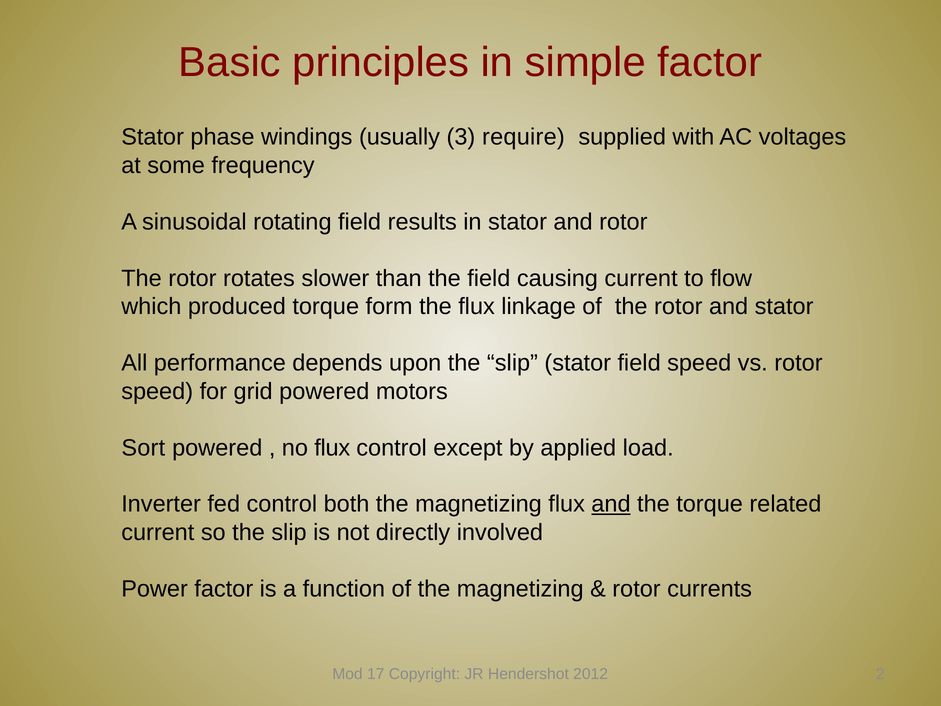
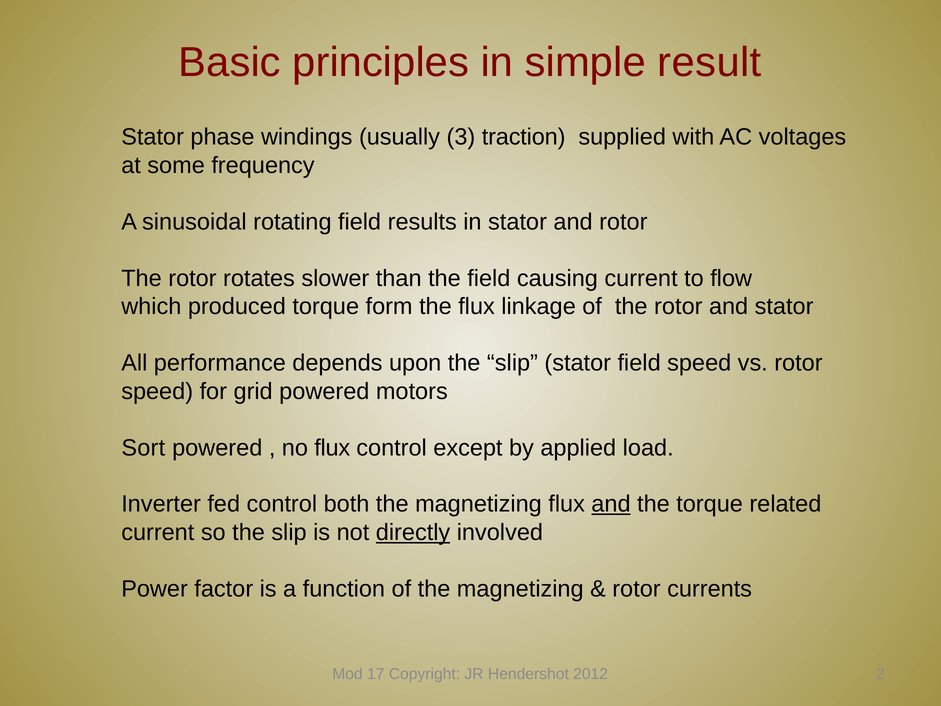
simple factor: factor -> result
require: require -> traction
directly underline: none -> present
